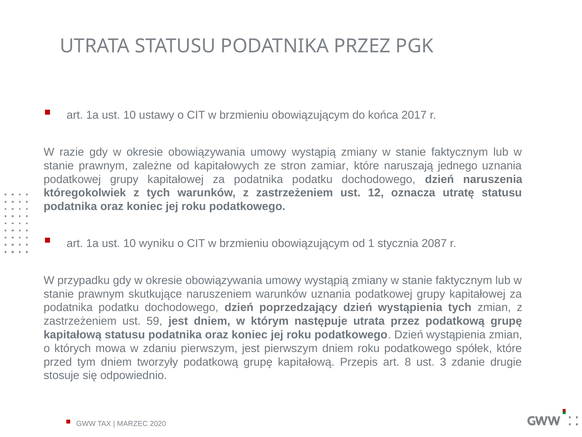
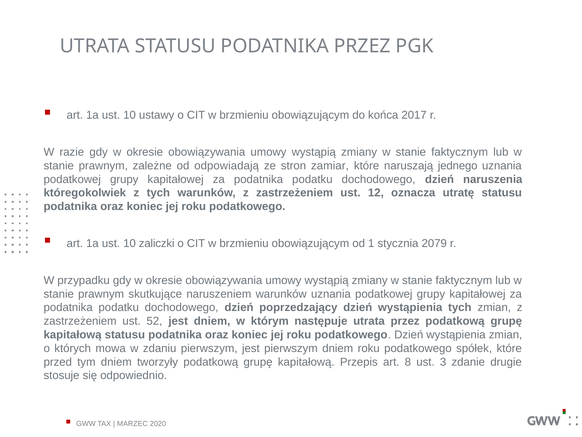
kapitałowych: kapitałowych -> odpowiadają
wyniku: wyniku -> zaliczki
2087: 2087 -> 2079
59: 59 -> 52
